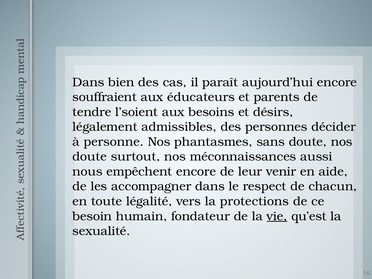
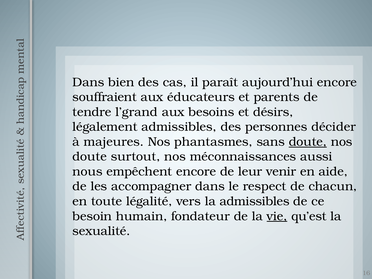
l’soient: l’soient -> l’grand
personne: personne -> majeures
doute at (308, 142) underline: none -> present
la protections: protections -> admissibles
